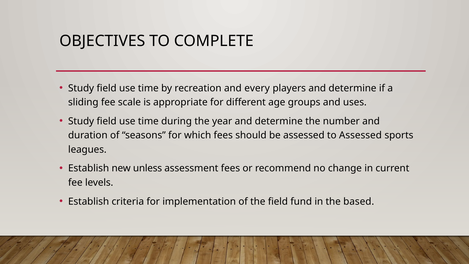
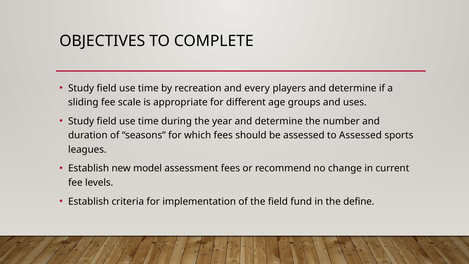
unless: unless -> model
based: based -> define
